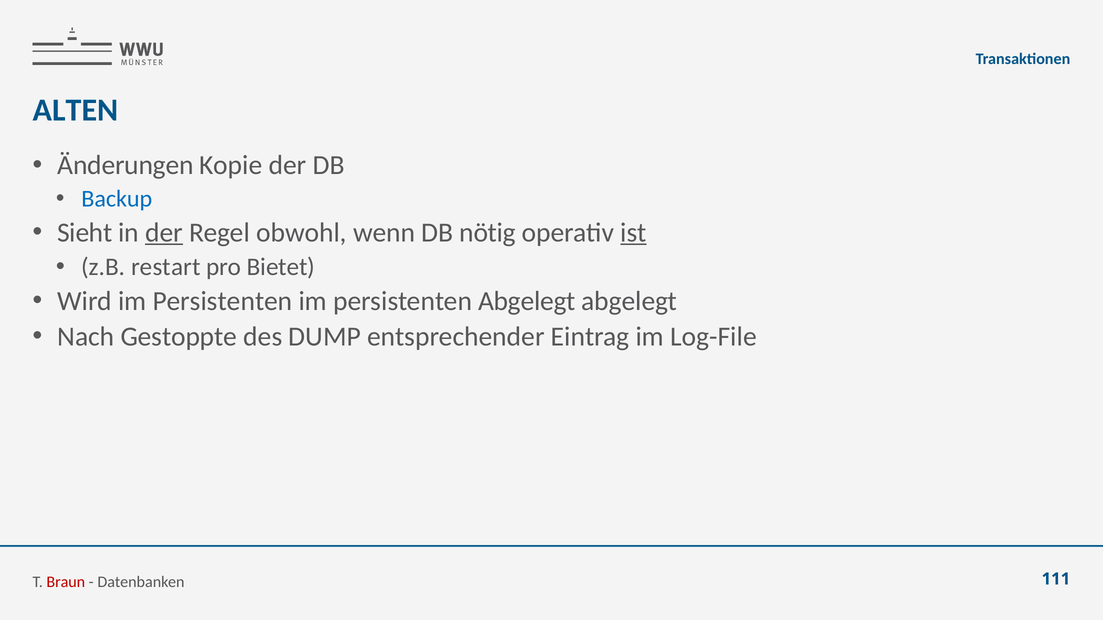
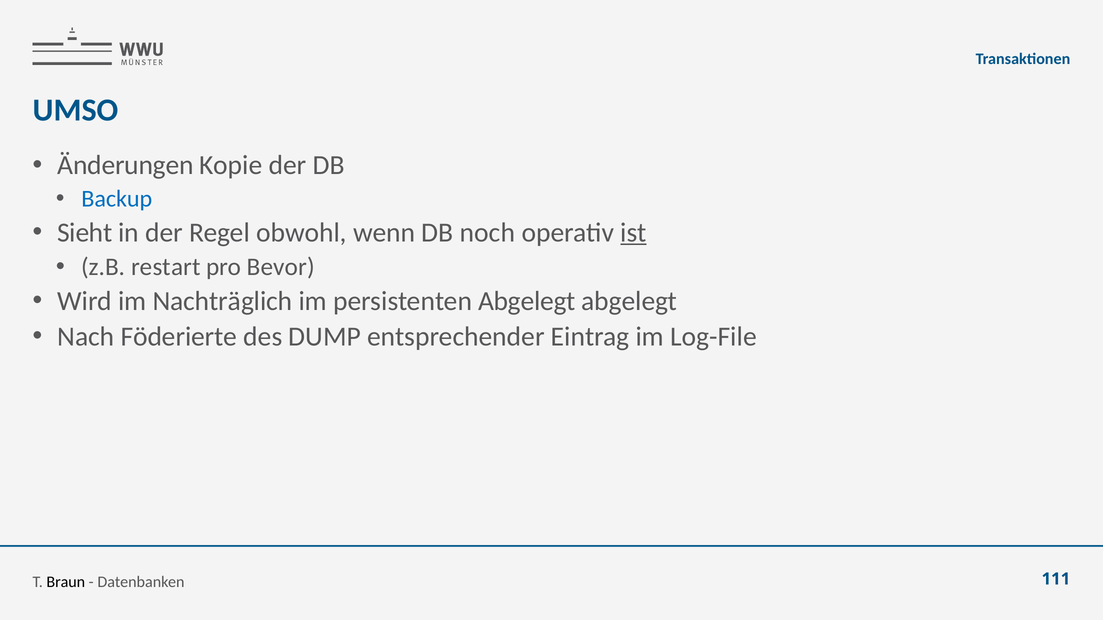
ALTEN: ALTEN -> UMSO
der at (164, 233) underline: present -> none
nötig: nötig -> noch
Bietet: Bietet -> Bevor
Wird im Persistenten: Persistenten -> Nachträglich
Gestoppte: Gestoppte -> Föderierte
Braun colour: red -> black
